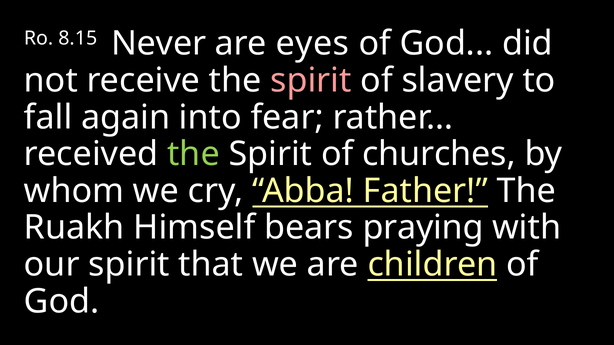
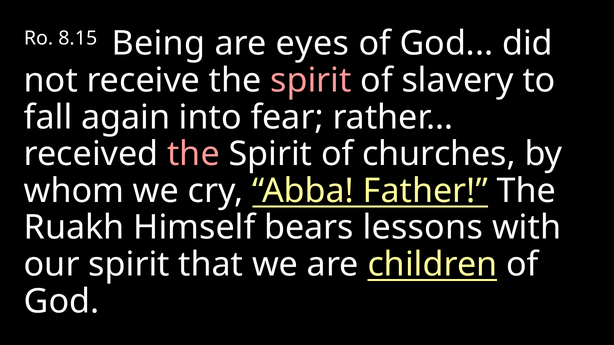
Never: Never -> Being
the at (193, 154) colour: light green -> pink
praying: praying -> lessons
